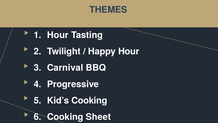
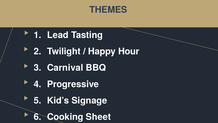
Hour at (58, 35): Hour -> Lead
Kid’s Cooking: Cooking -> Signage
